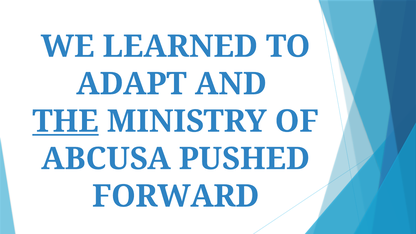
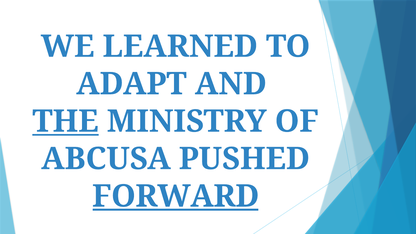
FORWARD underline: none -> present
